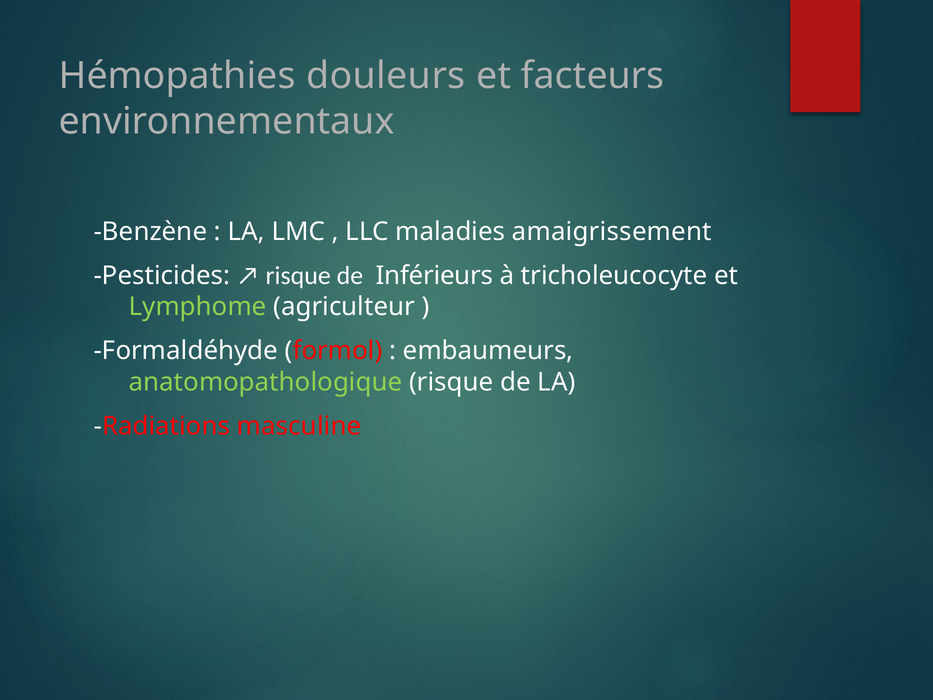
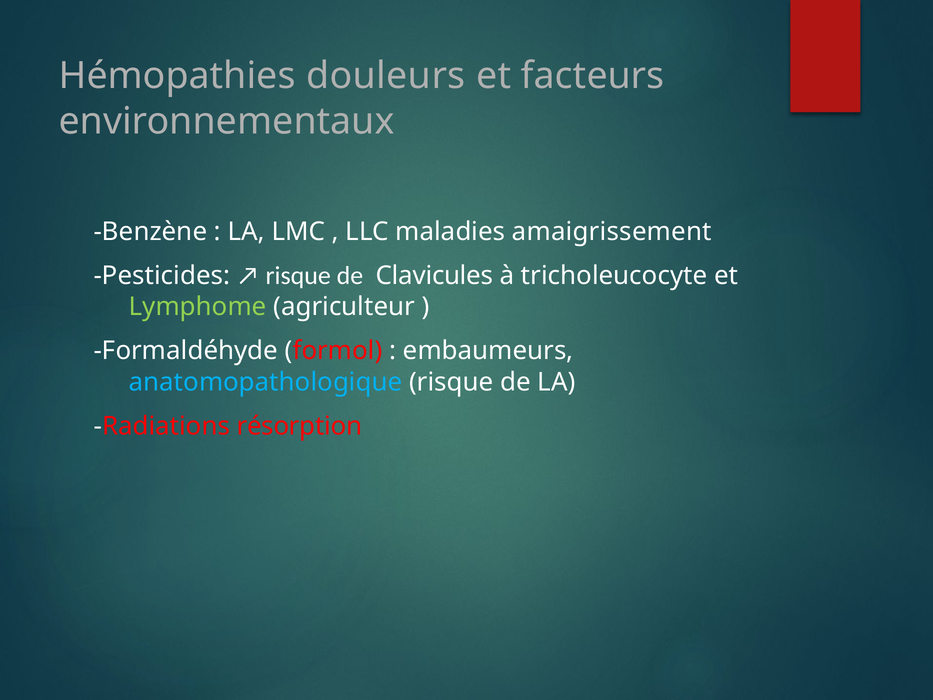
Inférieurs: Inférieurs -> Clavicules
anatomopathologique colour: light green -> light blue
masculine: masculine -> résorption
